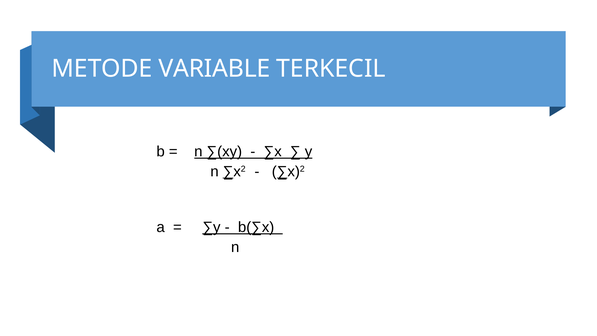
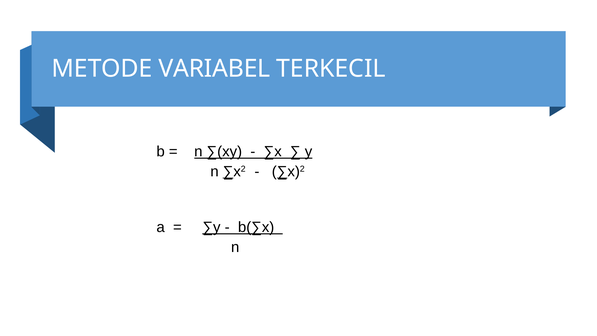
VARIABLE: VARIABLE -> VARIABEL
